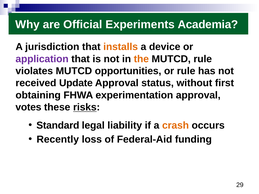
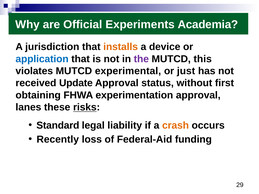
application colour: purple -> blue
the colour: orange -> purple
MUTCD rule: rule -> this
opportunities: opportunities -> experimental
or rule: rule -> just
votes: votes -> lanes
